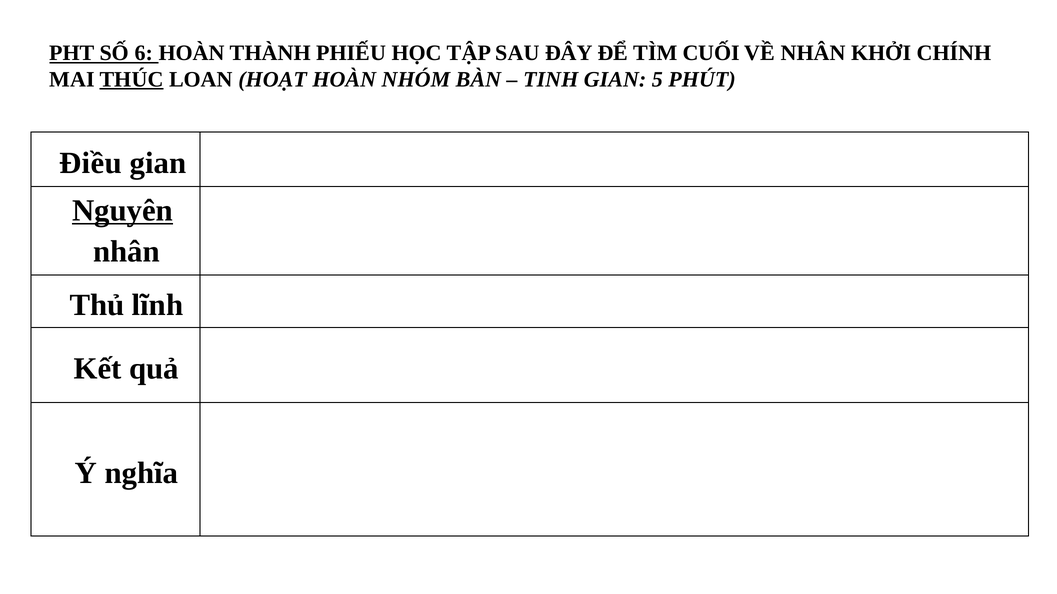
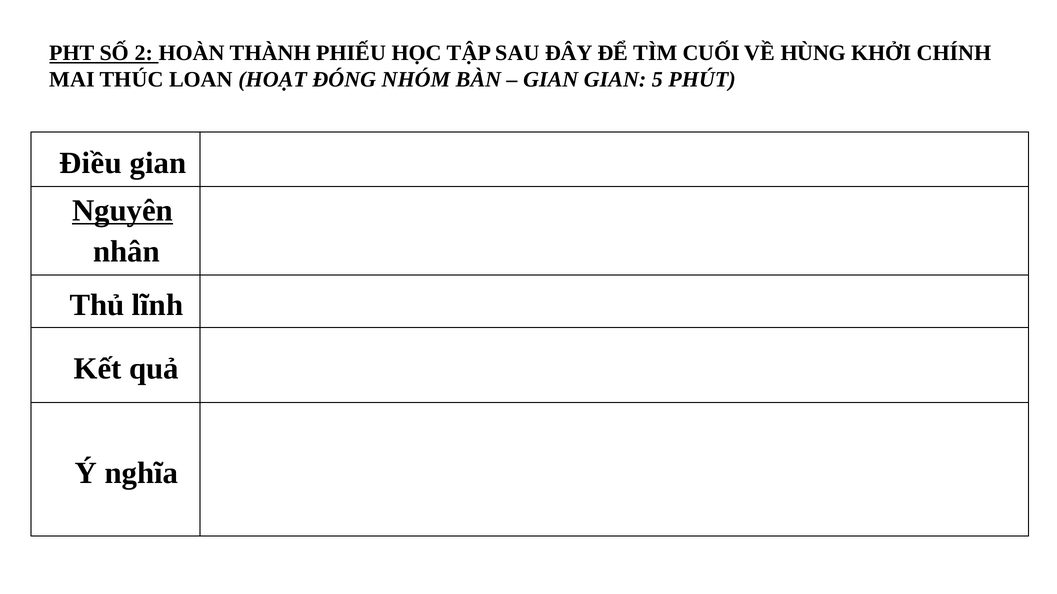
6: 6 -> 2
VỀ NHÂN: NHÂN -> HÙNG
THÚC underline: present -> none
HOẠT HOÀN: HOÀN -> ĐÓNG
TINH at (551, 79): TINH -> GIAN
